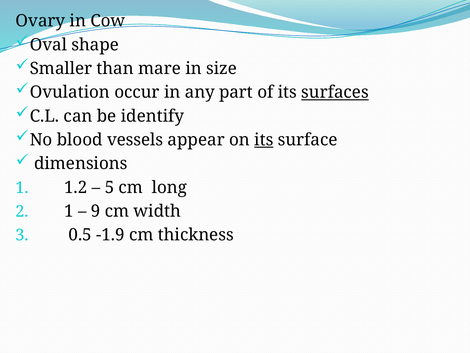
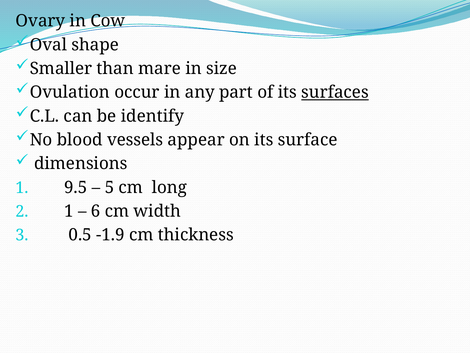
its at (264, 140) underline: present -> none
1.2: 1.2 -> 9.5
9: 9 -> 6
